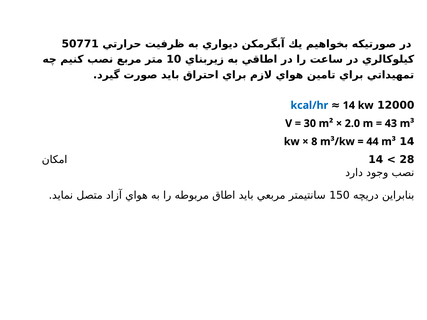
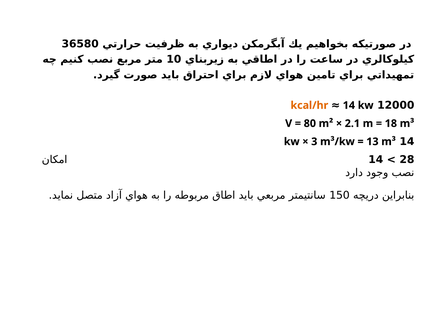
50771: 50771 -> 36580
kcal/hr colour: blue -> orange
30: 30 -> 80
2.0: 2.0 -> 2.1
43: 43 -> 18
8: 8 -> 3
44: 44 -> 13
